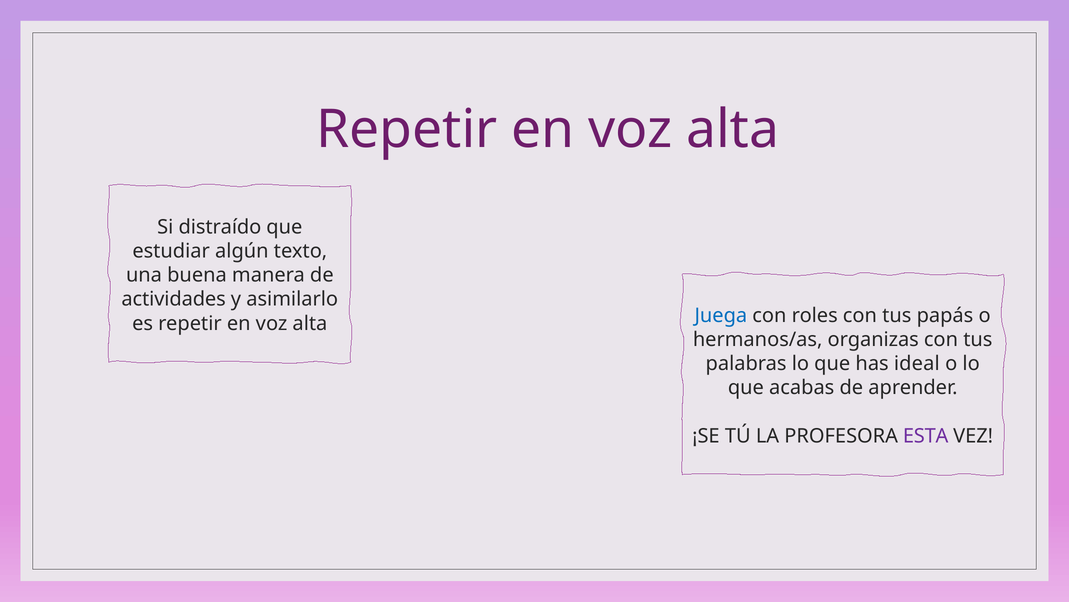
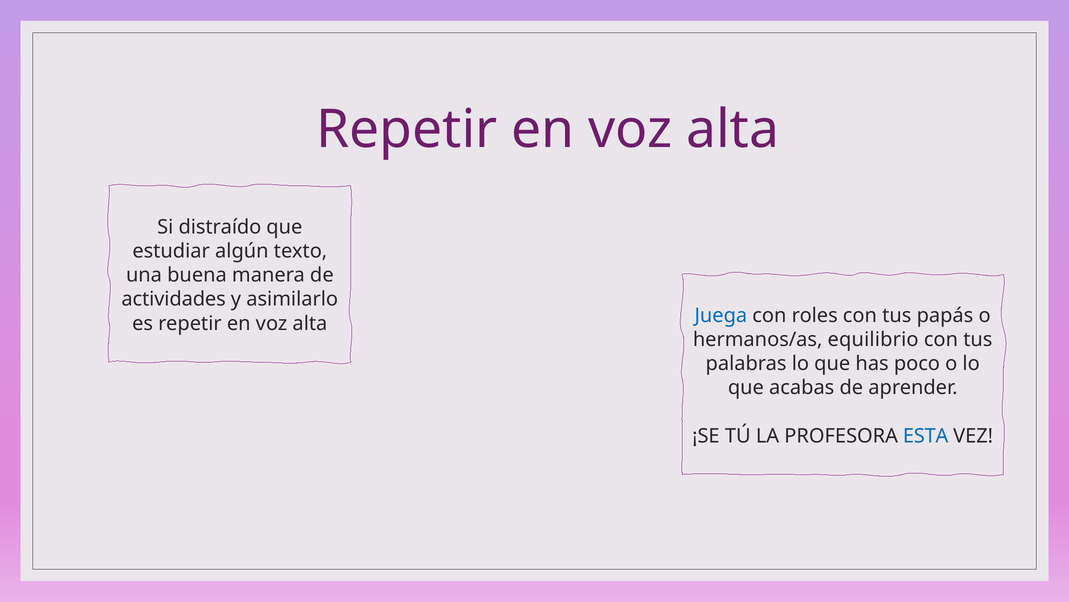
organizas: organizas -> equilibrio
ideal: ideal -> poco
ESTA colour: purple -> blue
